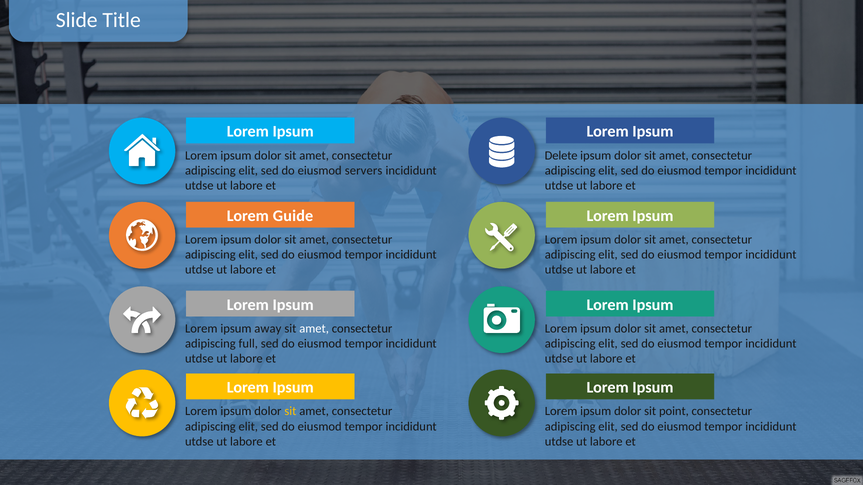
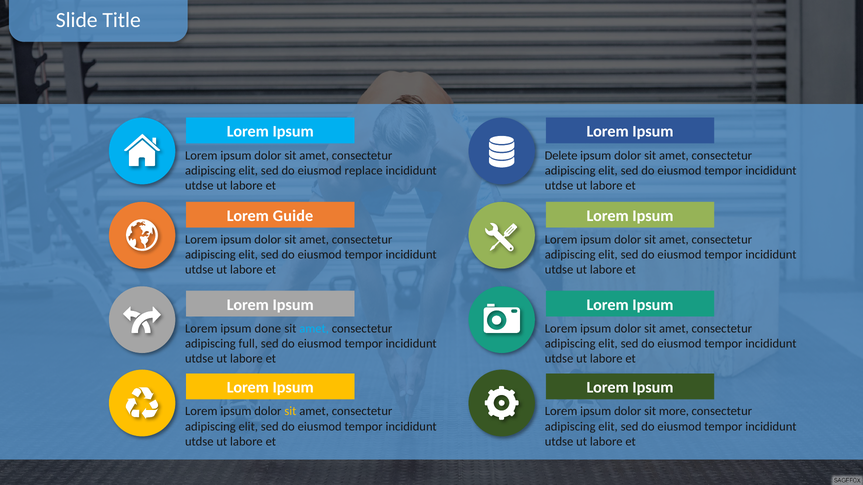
servers: servers -> replace
away: away -> done
amet at (314, 329) colour: white -> light blue
point: point -> more
